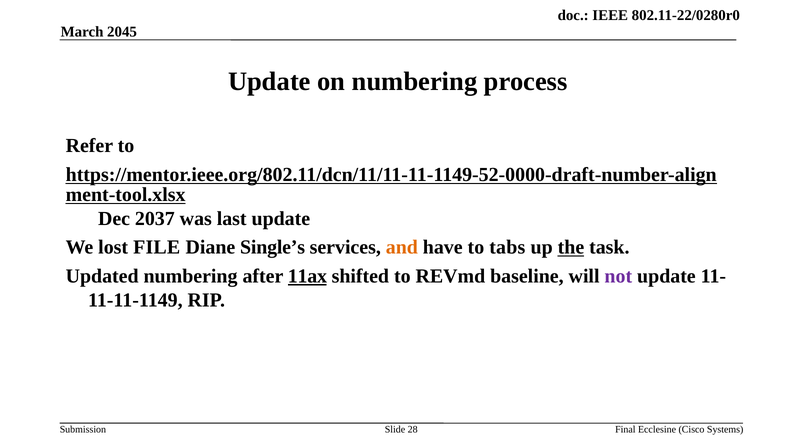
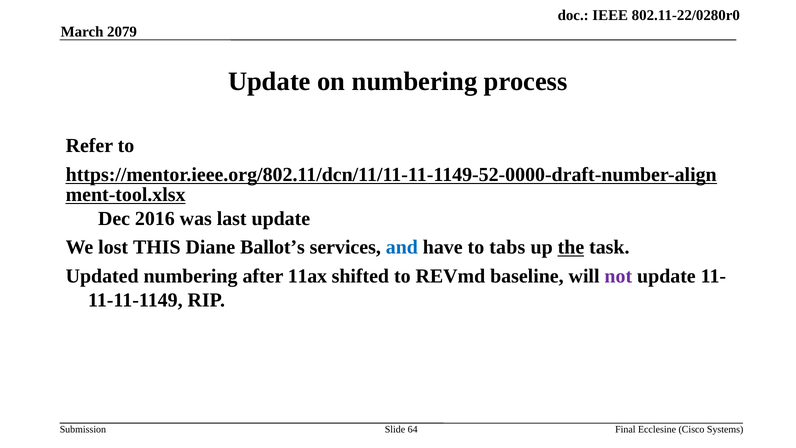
2045: 2045 -> 2079
2037: 2037 -> 2016
FILE: FILE -> THIS
Single’s: Single’s -> Ballot’s
and colour: orange -> blue
11ax underline: present -> none
28: 28 -> 64
